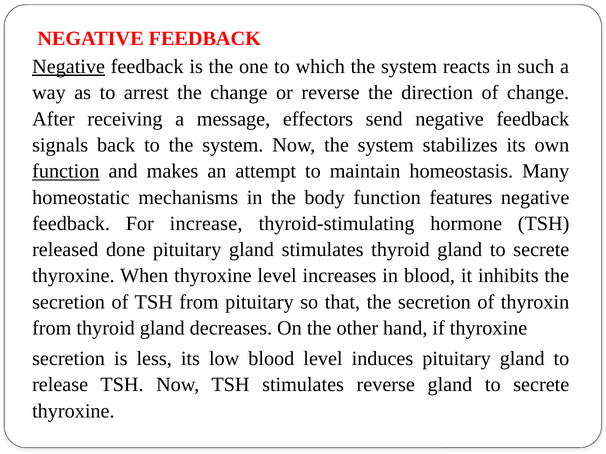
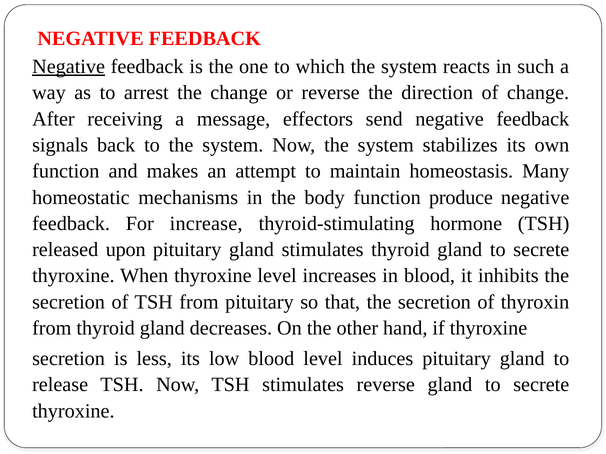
function at (66, 171) underline: present -> none
features: features -> produce
done: done -> upon
